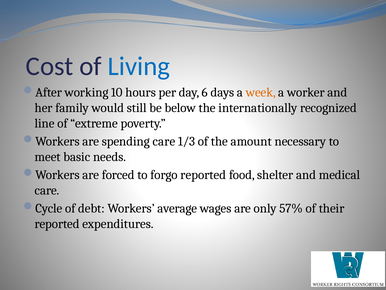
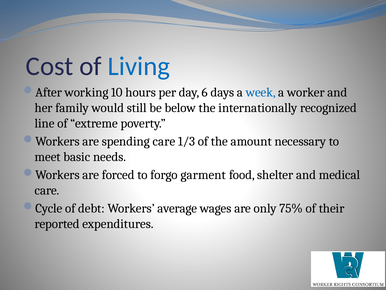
week colour: orange -> blue
forgo reported: reported -> garment
57%: 57% -> 75%
